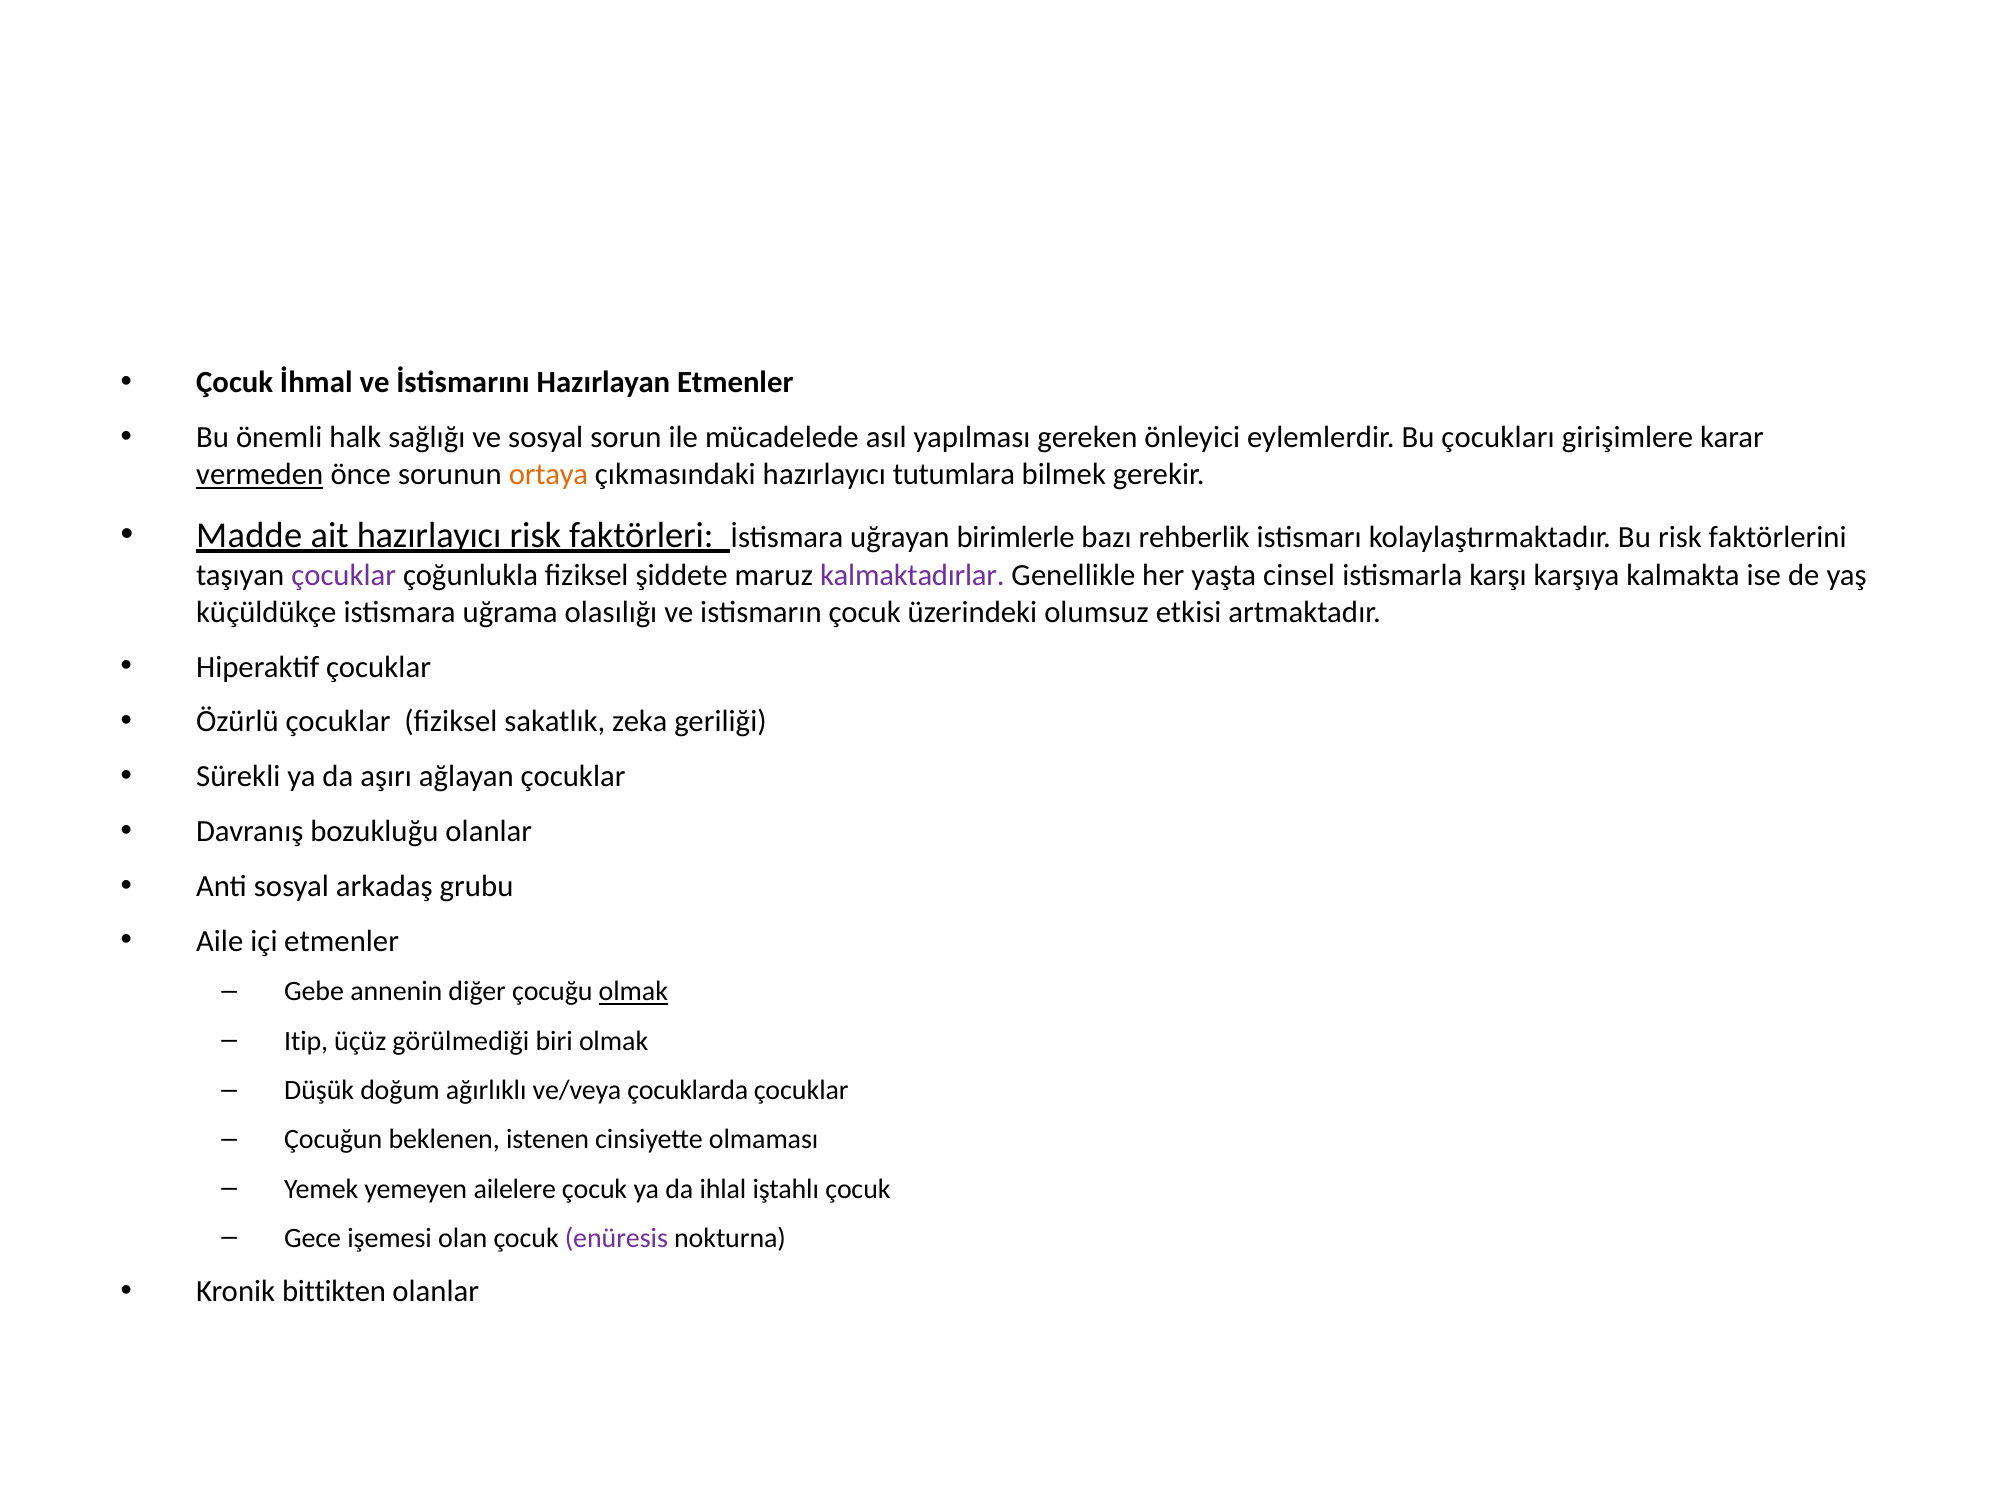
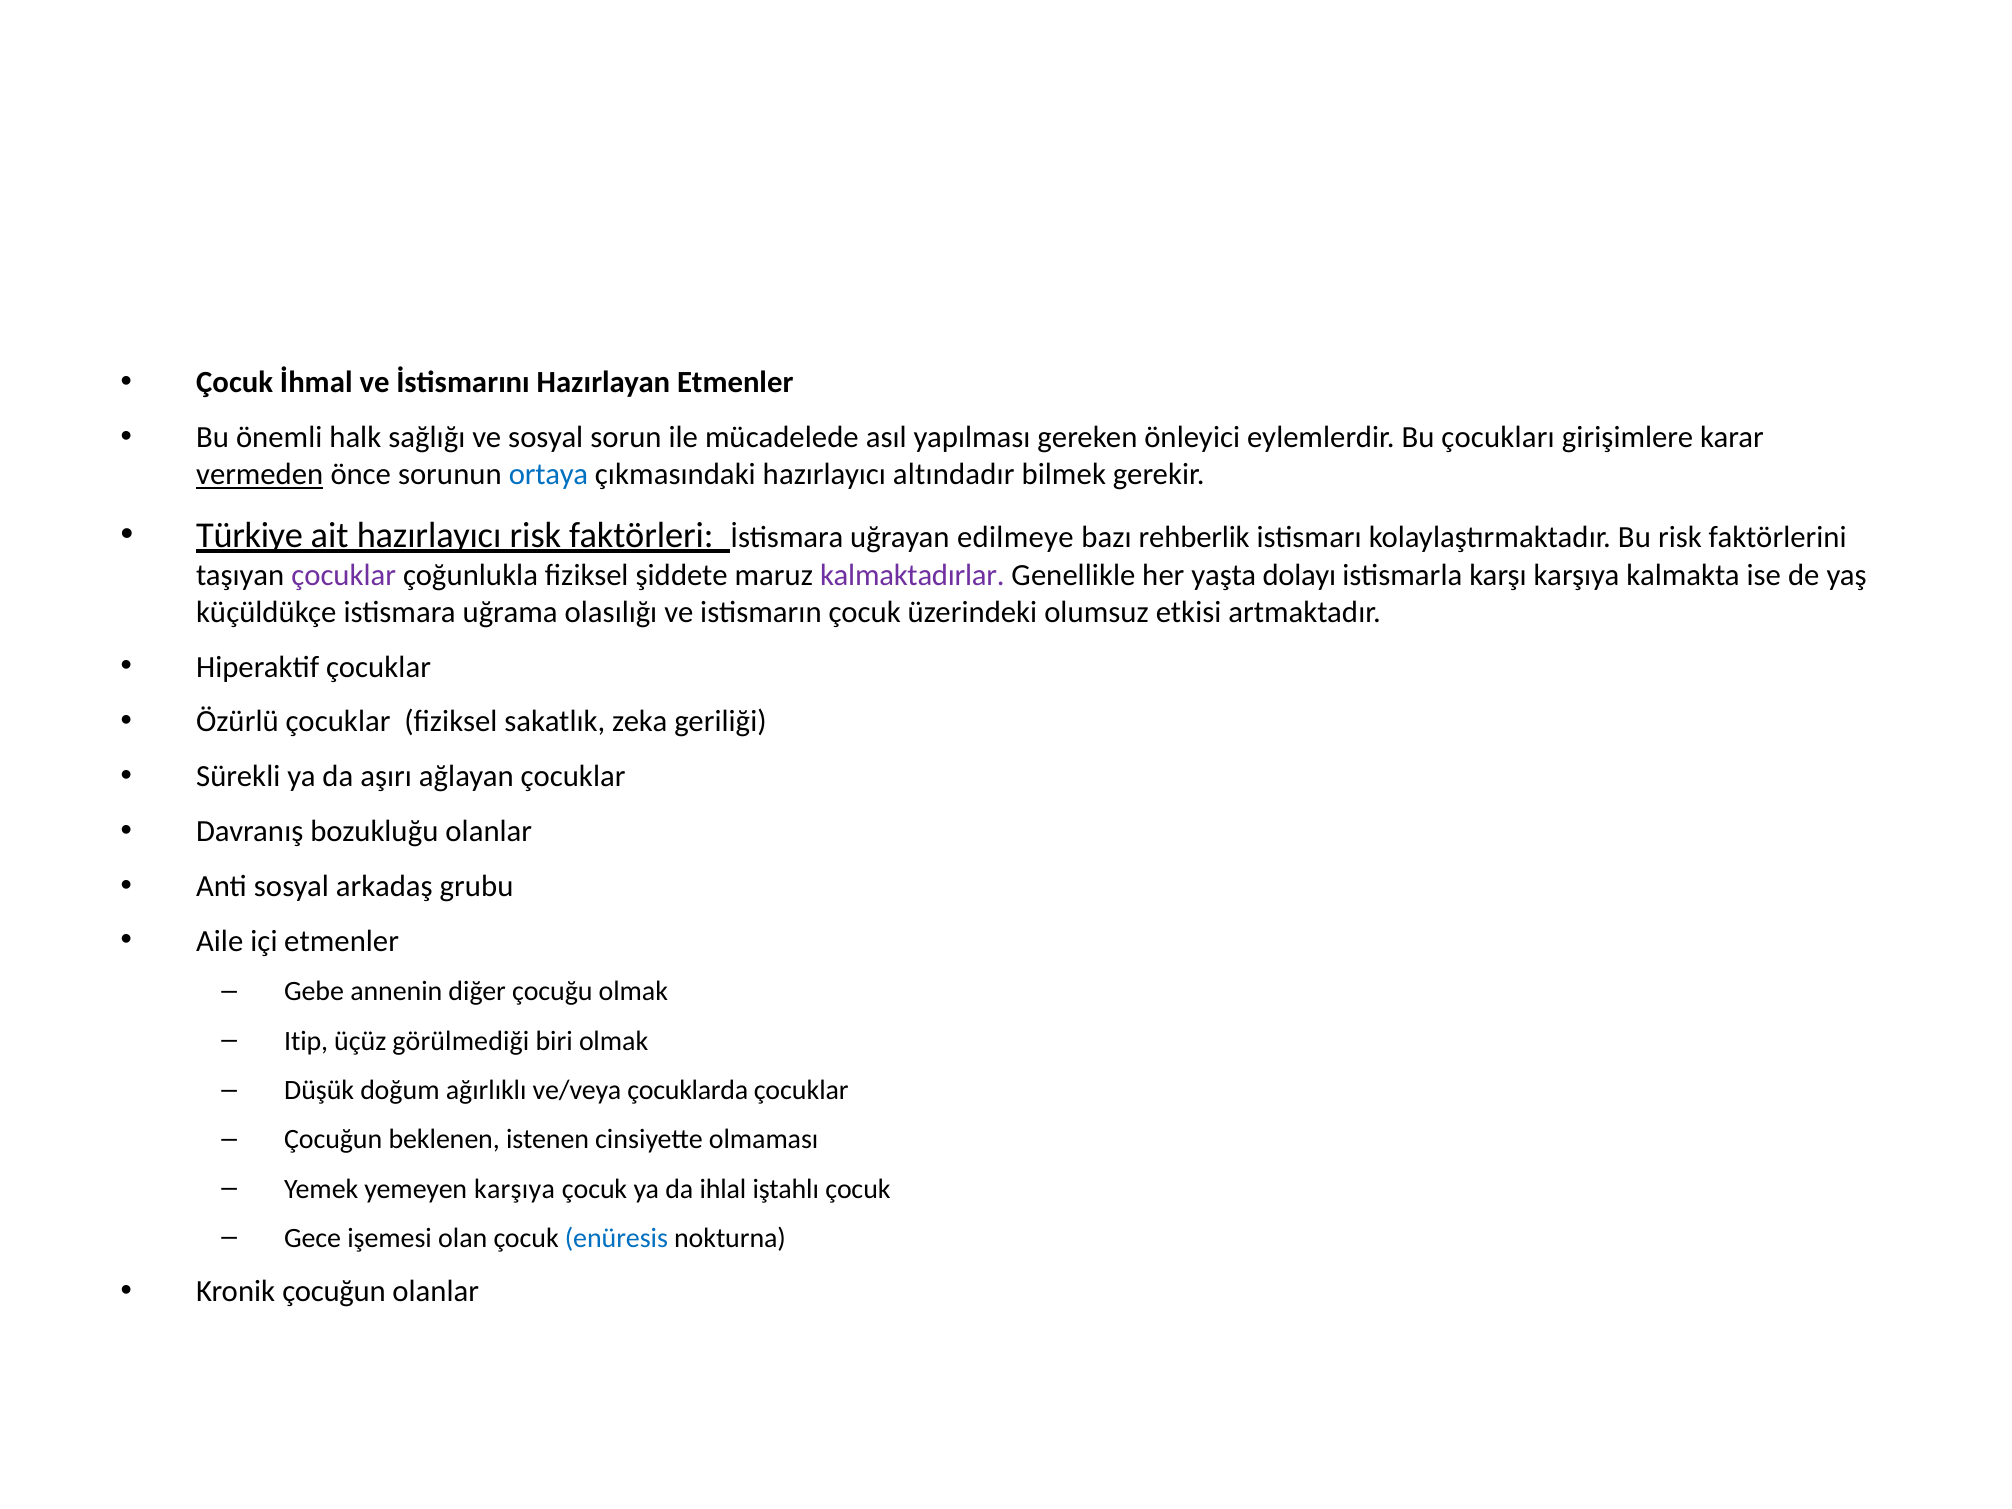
ortaya colour: orange -> blue
tutumlara: tutumlara -> altındadır
Madde: Madde -> Türkiye
birimlerle: birimlerle -> edilmeye
cinsel: cinsel -> dolayı
olmak at (633, 992) underline: present -> none
yemeyen ailelere: ailelere -> karşıya
enüresis colour: purple -> blue
Kronik bittikten: bittikten -> çocuğun
